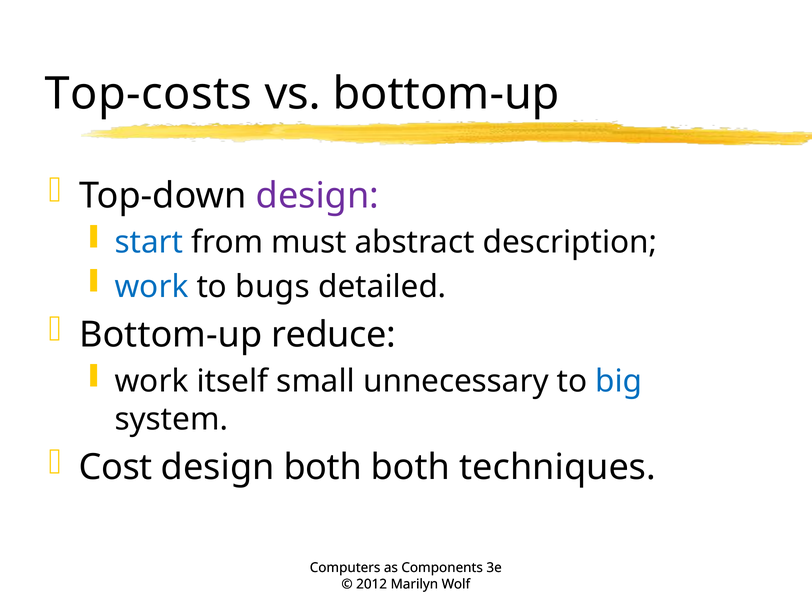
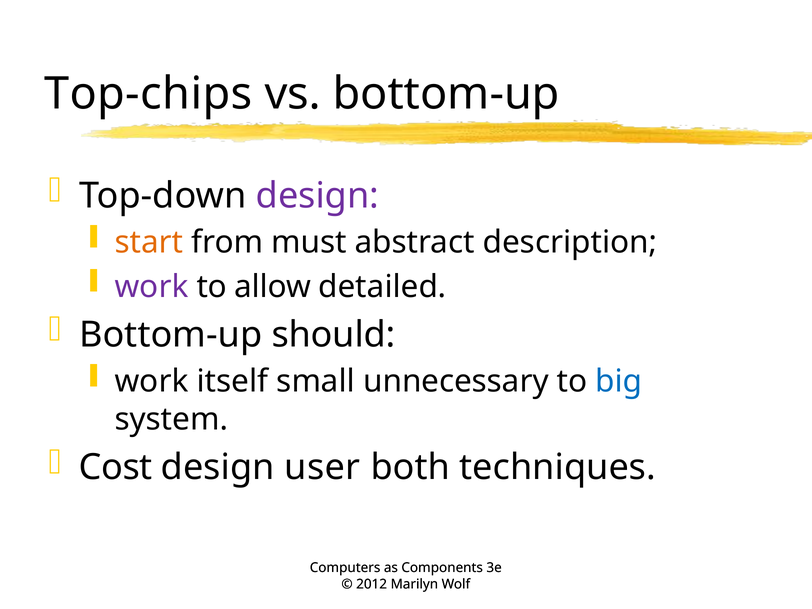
Top-costs: Top-costs -> Top-chips
start colour: blue -> orange
work at (152, 287) colour: blue -> purple
bugs: bugs -> allow
reduce: reduce -> should
design both: both -> user
